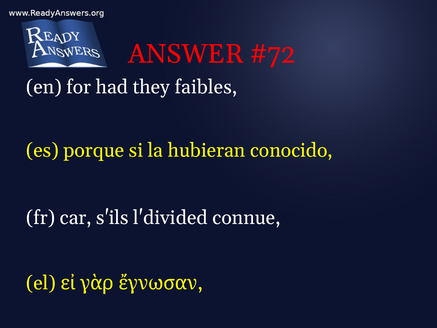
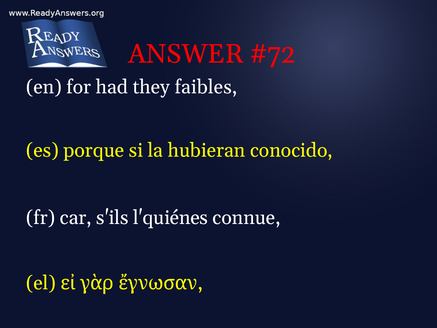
l'divided: l'divided -> l'quiénes
